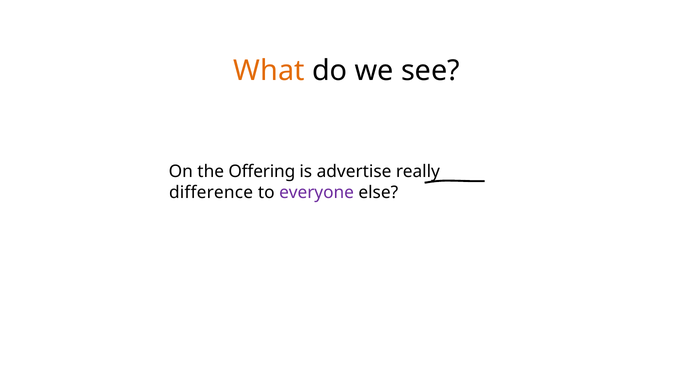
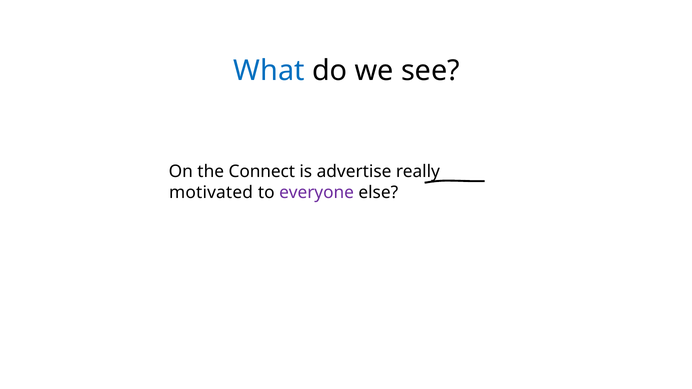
What colour: orange -> blue
Offering: Offering -> Connect
difference: difference -> motivated
